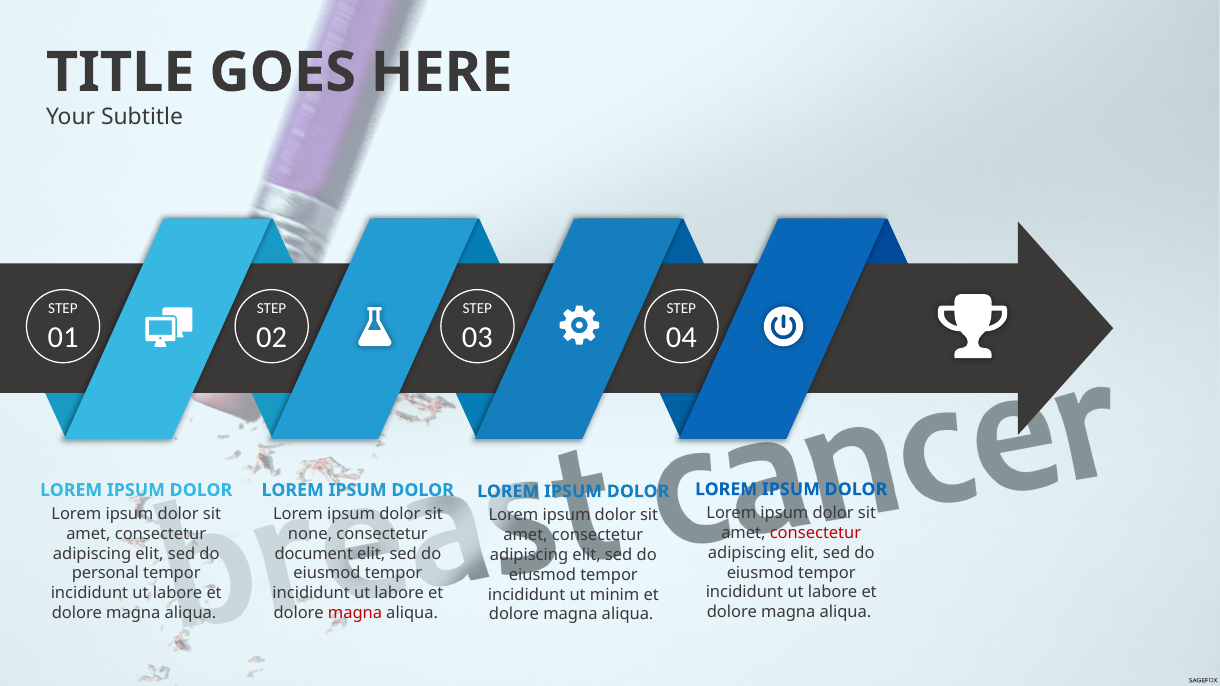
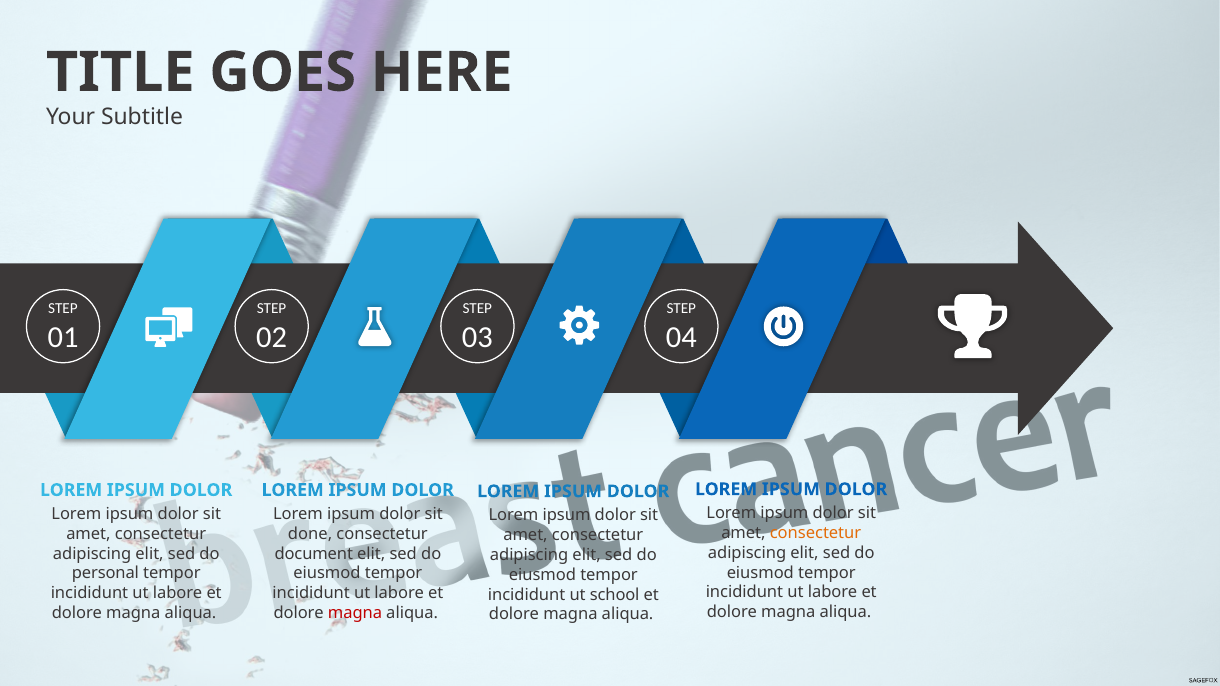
consectetur at (816, 533) colour: red -> orange
none: none -> done
minim: minim -> school
